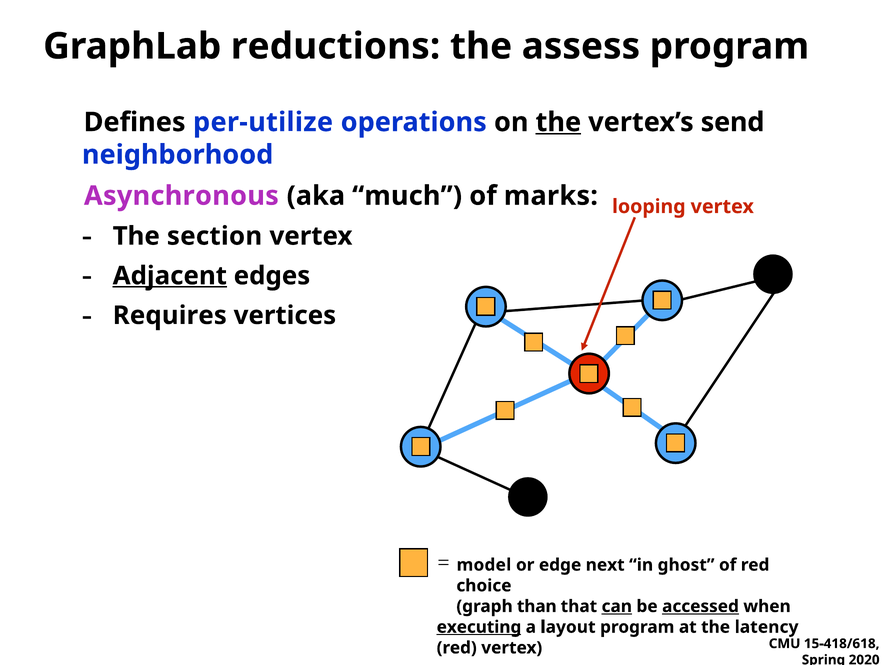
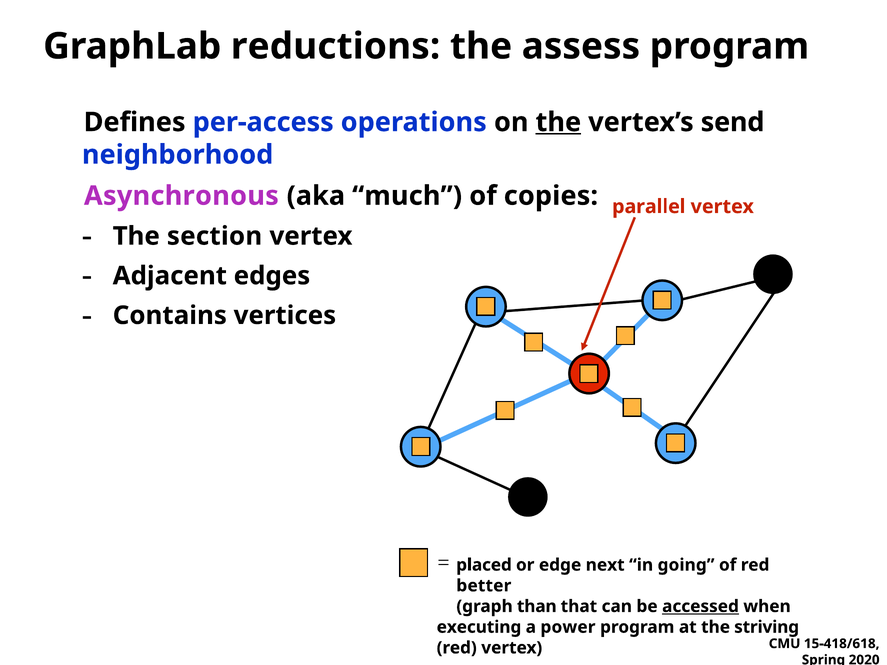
per-utilize: per-utilize -> per-access
marks: marks -> copies
looping: looping -> parallel
Adjacent underline: present -> none
Requires: Requires -> Contains
model: model -> placed
ghost: ghost -> going
choice: choice -> better
can underline: present -> none
executing underline: present -> none
layout: layout -> power
latency: latency -> striving
